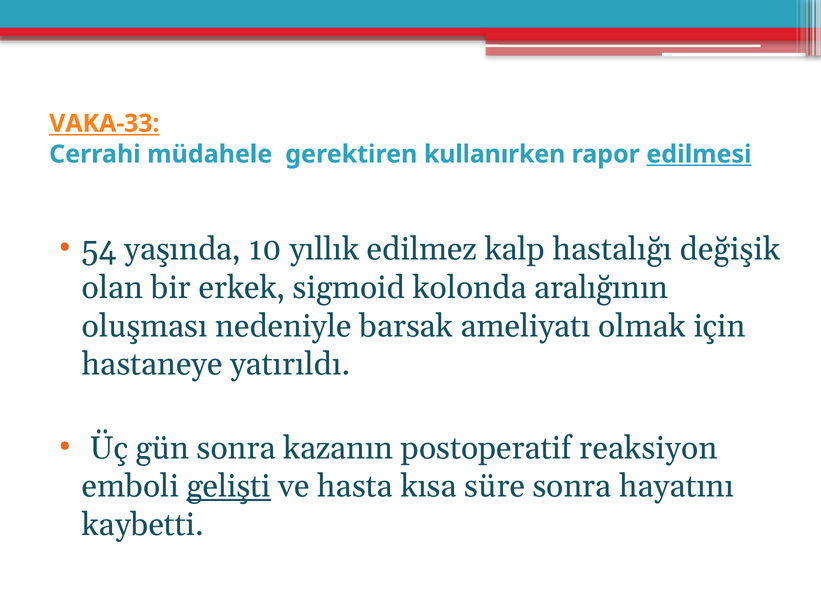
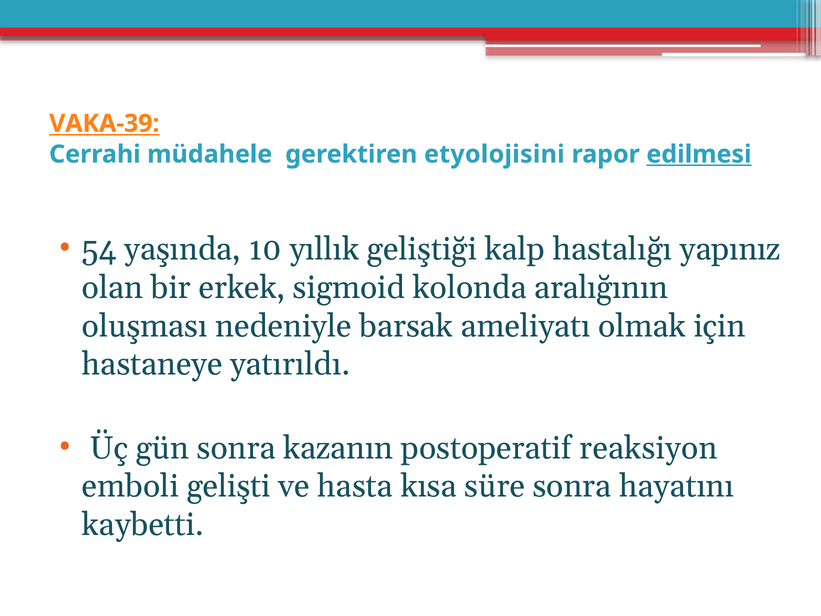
VAKA-33: VAKA-33 -> VAKA-39
kullanırken: kullanırken -> etyolojisini
edilmez: edilmez -> geliştiği
değişik: değişik -> yapınız
gelişti underline: present -> none
